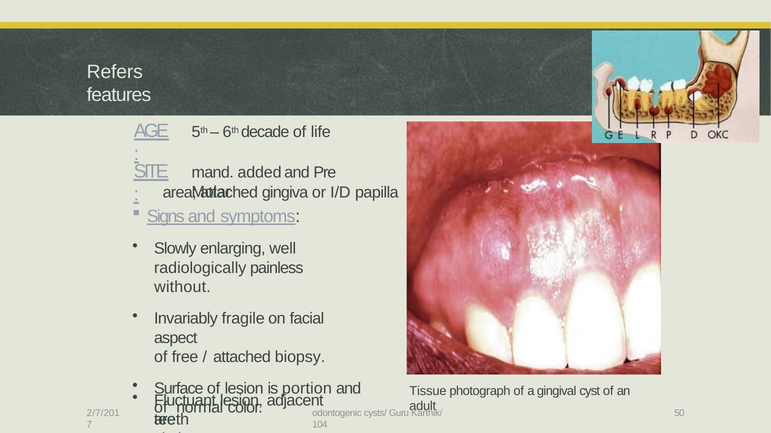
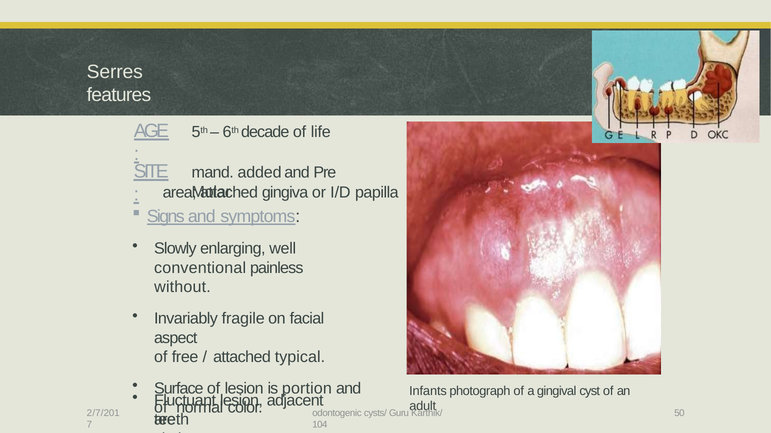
Refers: Refers -> Serres
radiologically: radiologically -> conventional
biopsy: biopsy -> typical
Tissue: Tissue -> Infants
